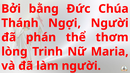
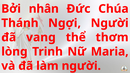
bằng: bằng -> nhân
phán: phán -> vang
